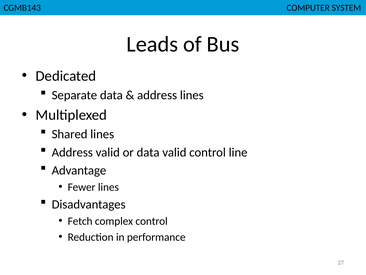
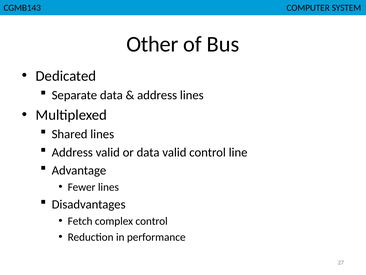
Leads: Leads -> Other
